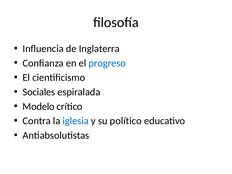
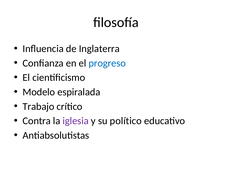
Sociales: Sociales -> Modelo
Modelo: Modelo -> Trabajo
iglesia colour: blue -> purple
